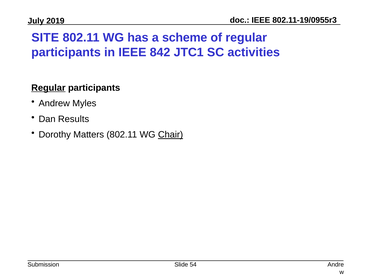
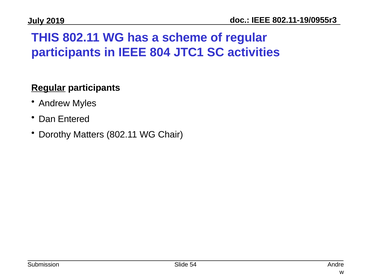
SITE: SITE -> THIS
842: 842 -> 804
Results: Results -> Entered
Chair underline: present -> none
